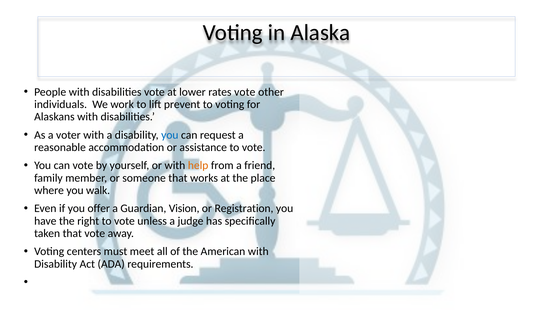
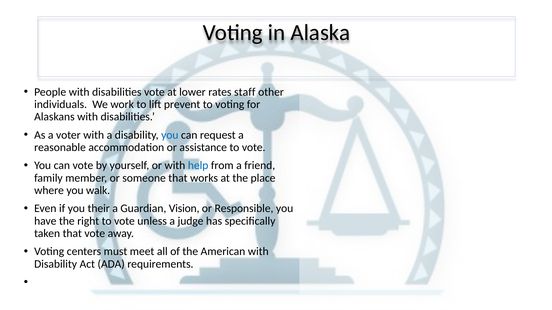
rates vote: vote -> staff
help colour: orange -> blue
offer: offer -> their
Registration: Registration -> Responsible
